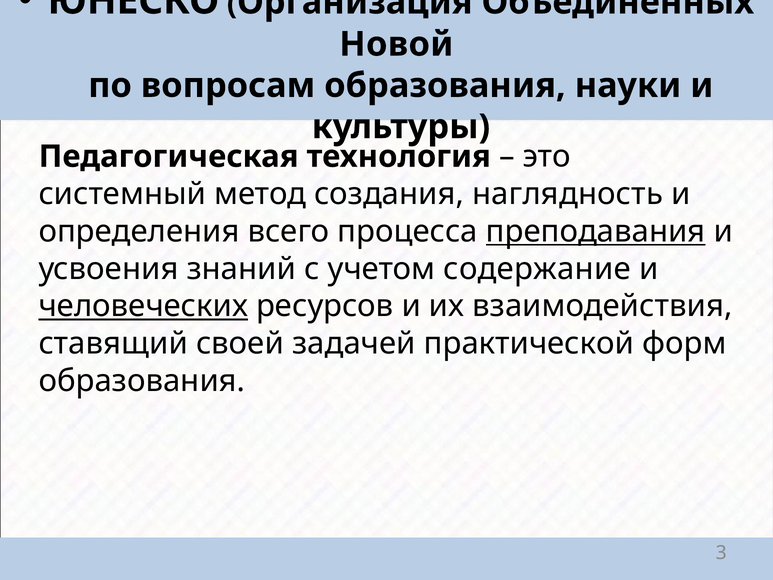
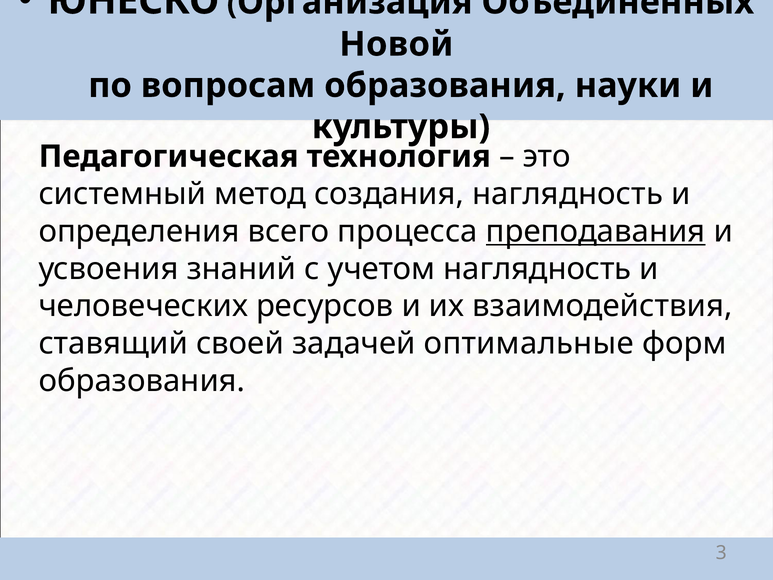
учетом содержание: содержание -> наглядность
человеческих underline: present -> none
практической: практической -> оптимальные
